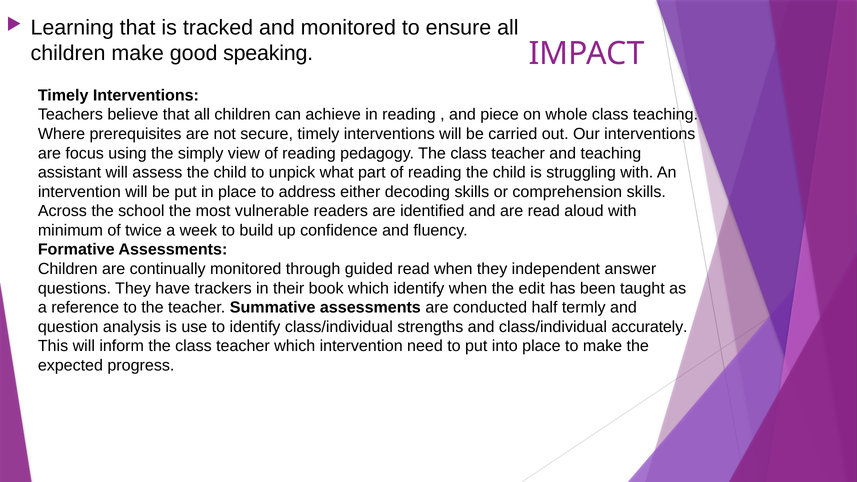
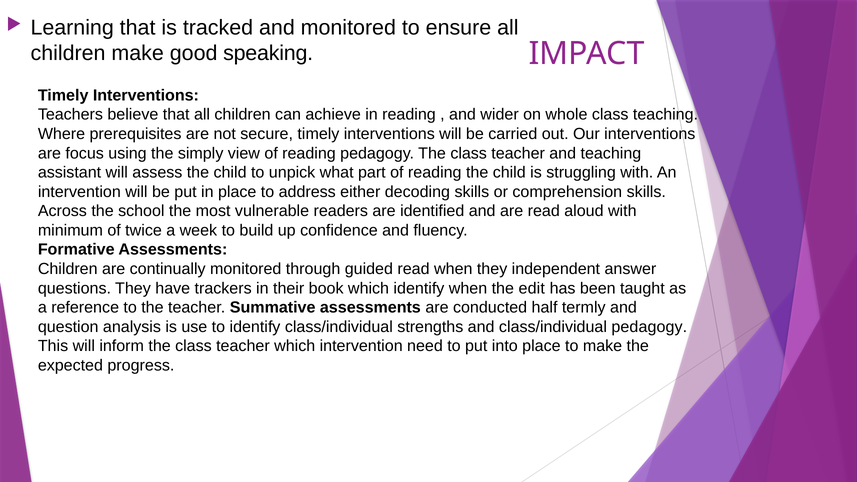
piece: piece -> wider
class/individual accurately: accurately -> pedagogy
